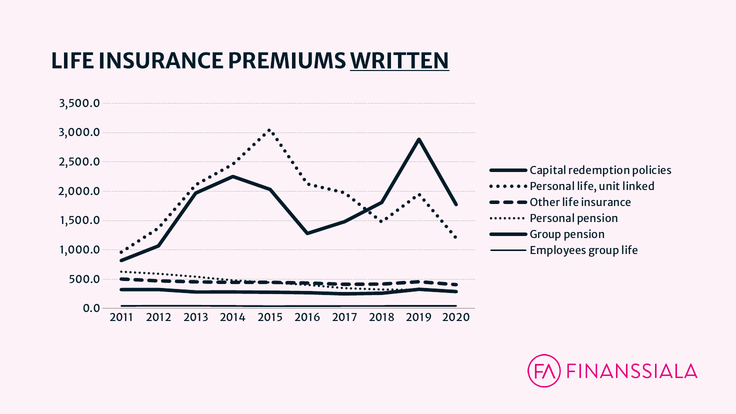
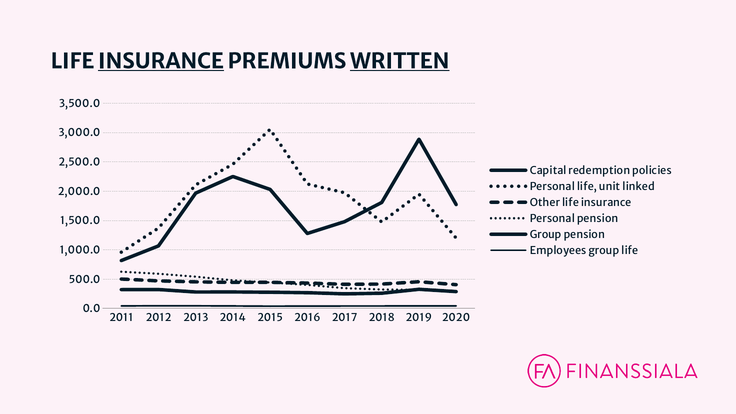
INSURANCE at (161, 61) underline: none -> present
